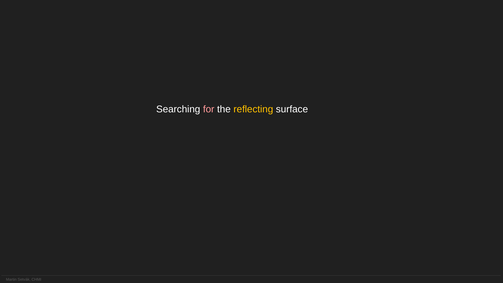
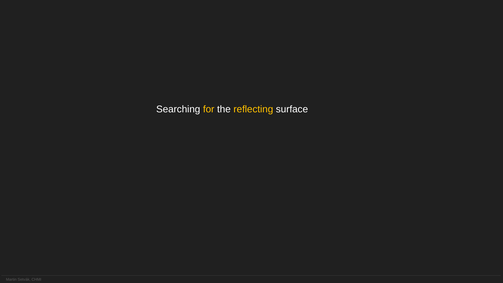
for colour: pink -> yellow
